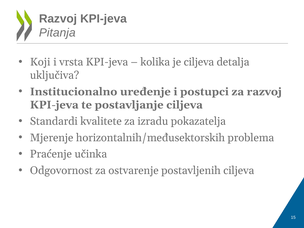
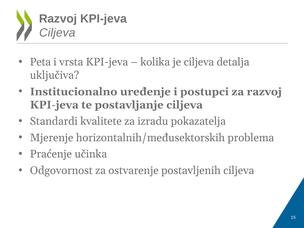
Pitanja at (57, 33): Pitanja -> Ciljeva
Koji: Koji -> Peta
